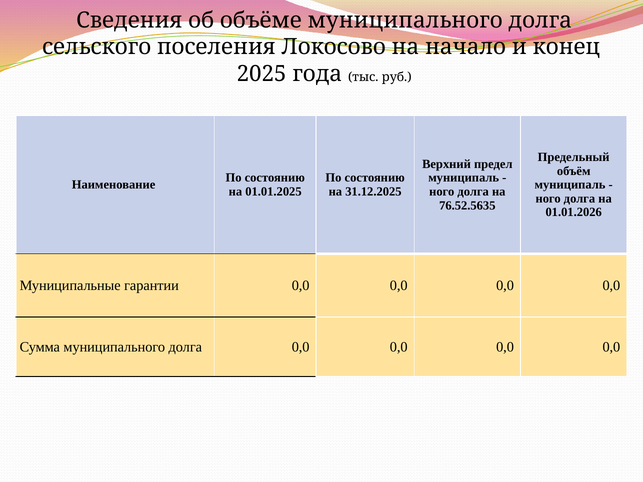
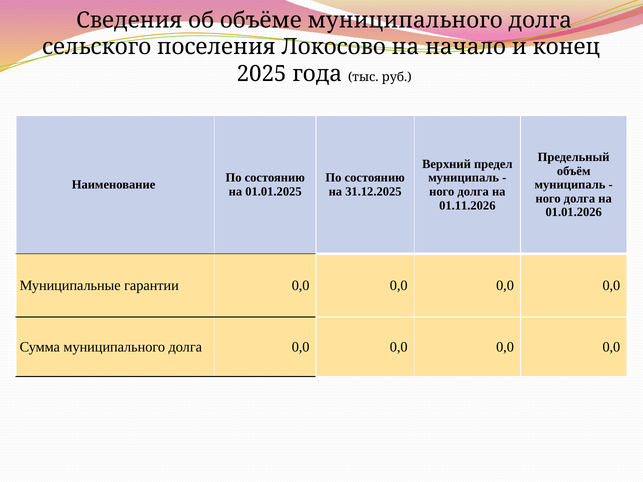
76.52.5635: 76.52.5635 -> 01.11.2026
